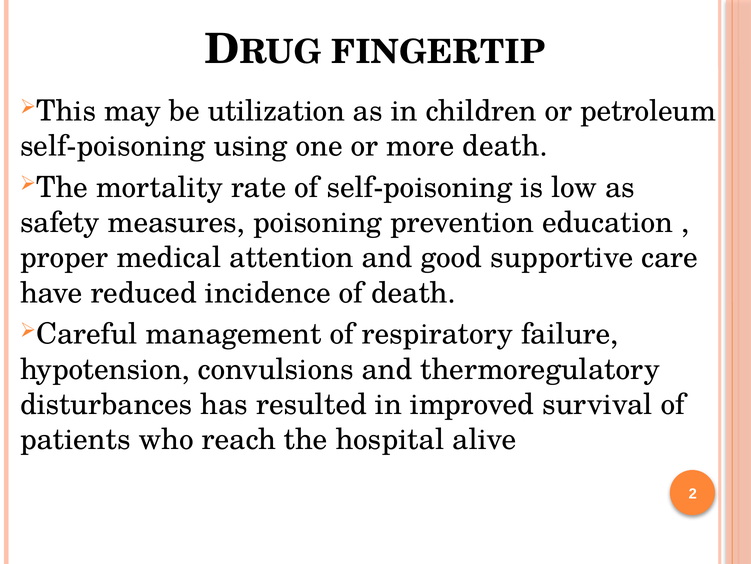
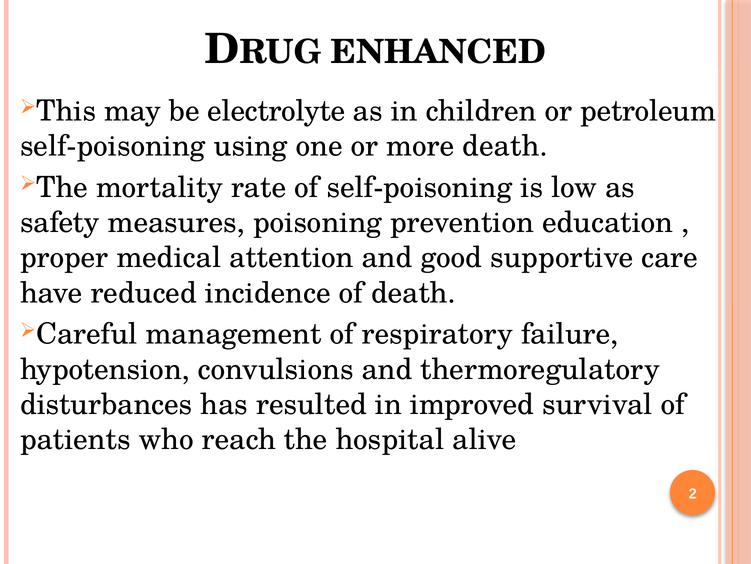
FINGERTIP: FINGERTIP -> ENHANCED
utilization: utilization -> electrolyte
